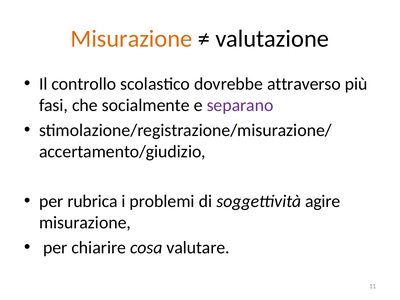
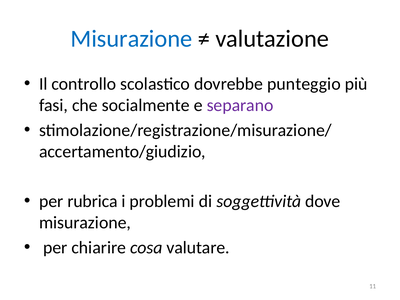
Misurazione at (131, 39) colour: orange -> blue
attraverso: attraverso -> punteggio
agire: agire -> dove
